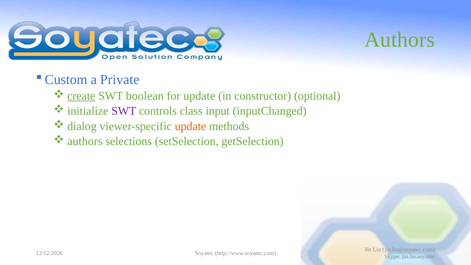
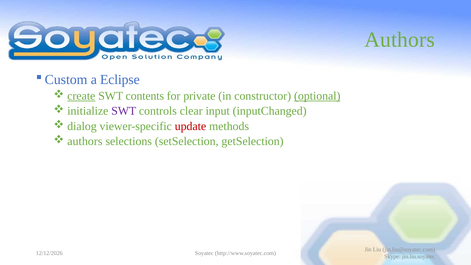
Private: Private -> Eclipse
boolean: boolean -> contents
for update: update -> private
optional underline: none -> present
class: class -> clear
update at (190, 126) colour: orange -> red
